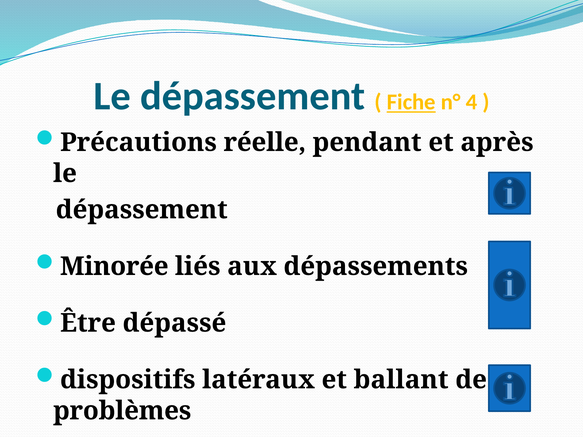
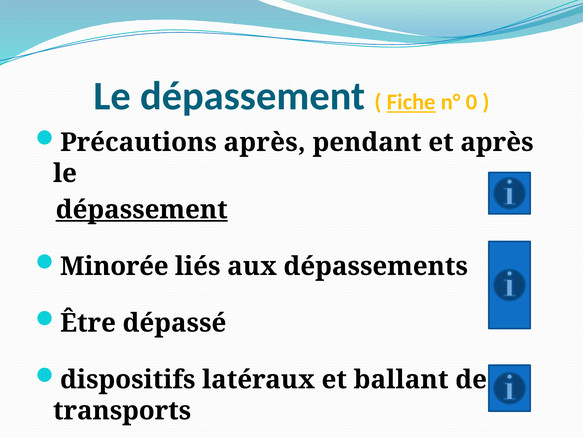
4: 4 -> 0
Précautions réelle: réelle -> après
dépassement at (142, 210) underline: none -> present
problèmes: problèmes -> transports
